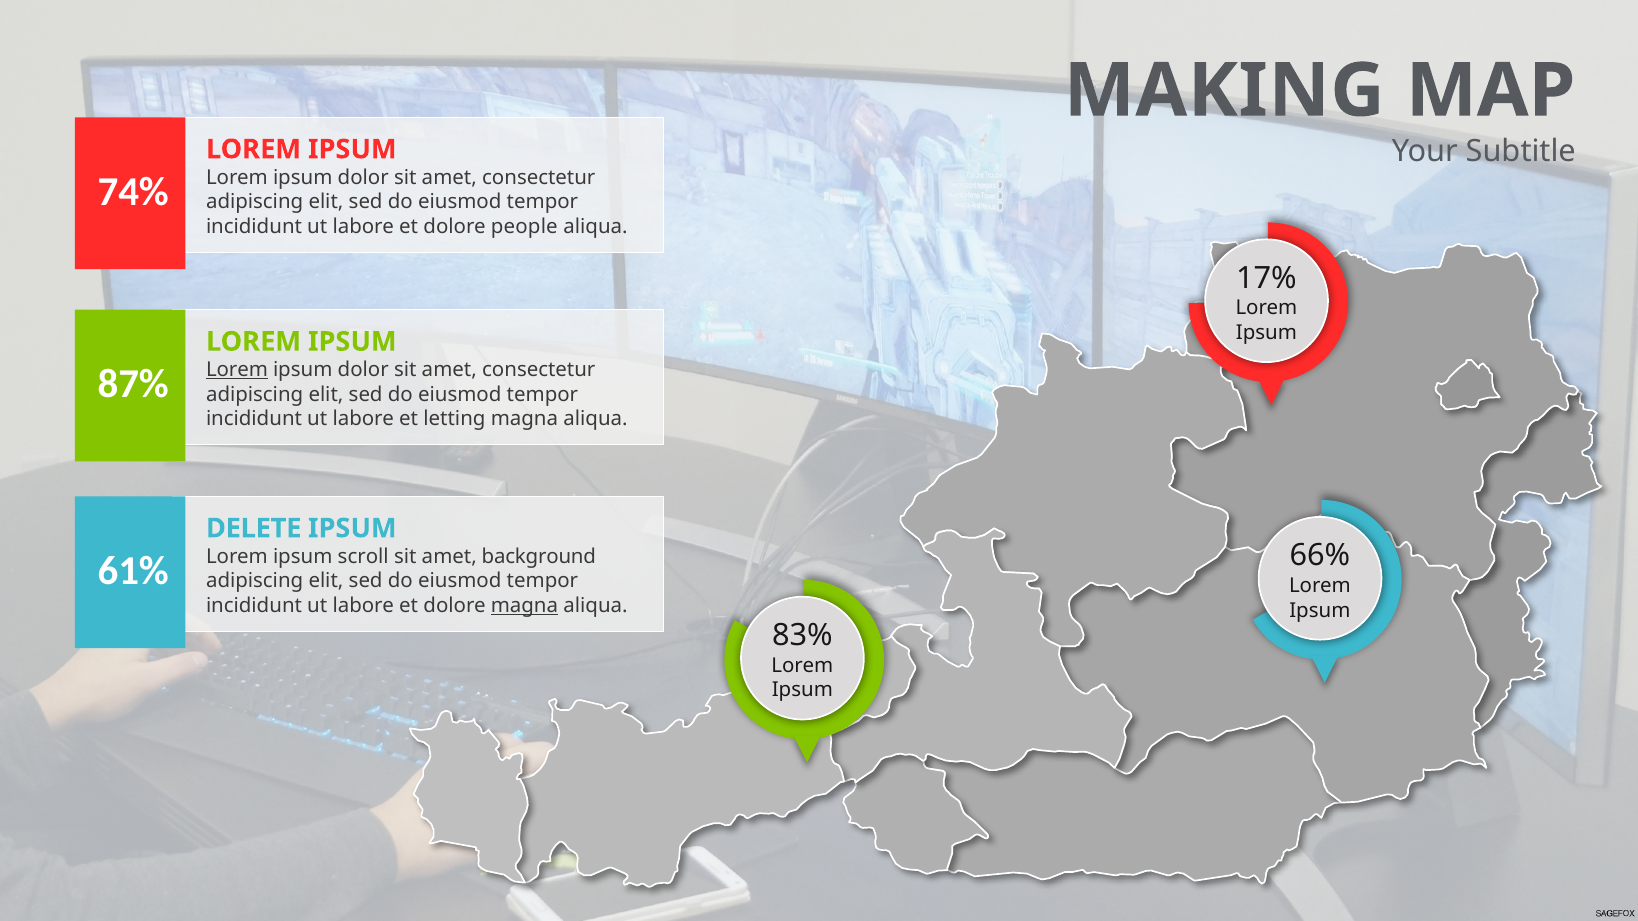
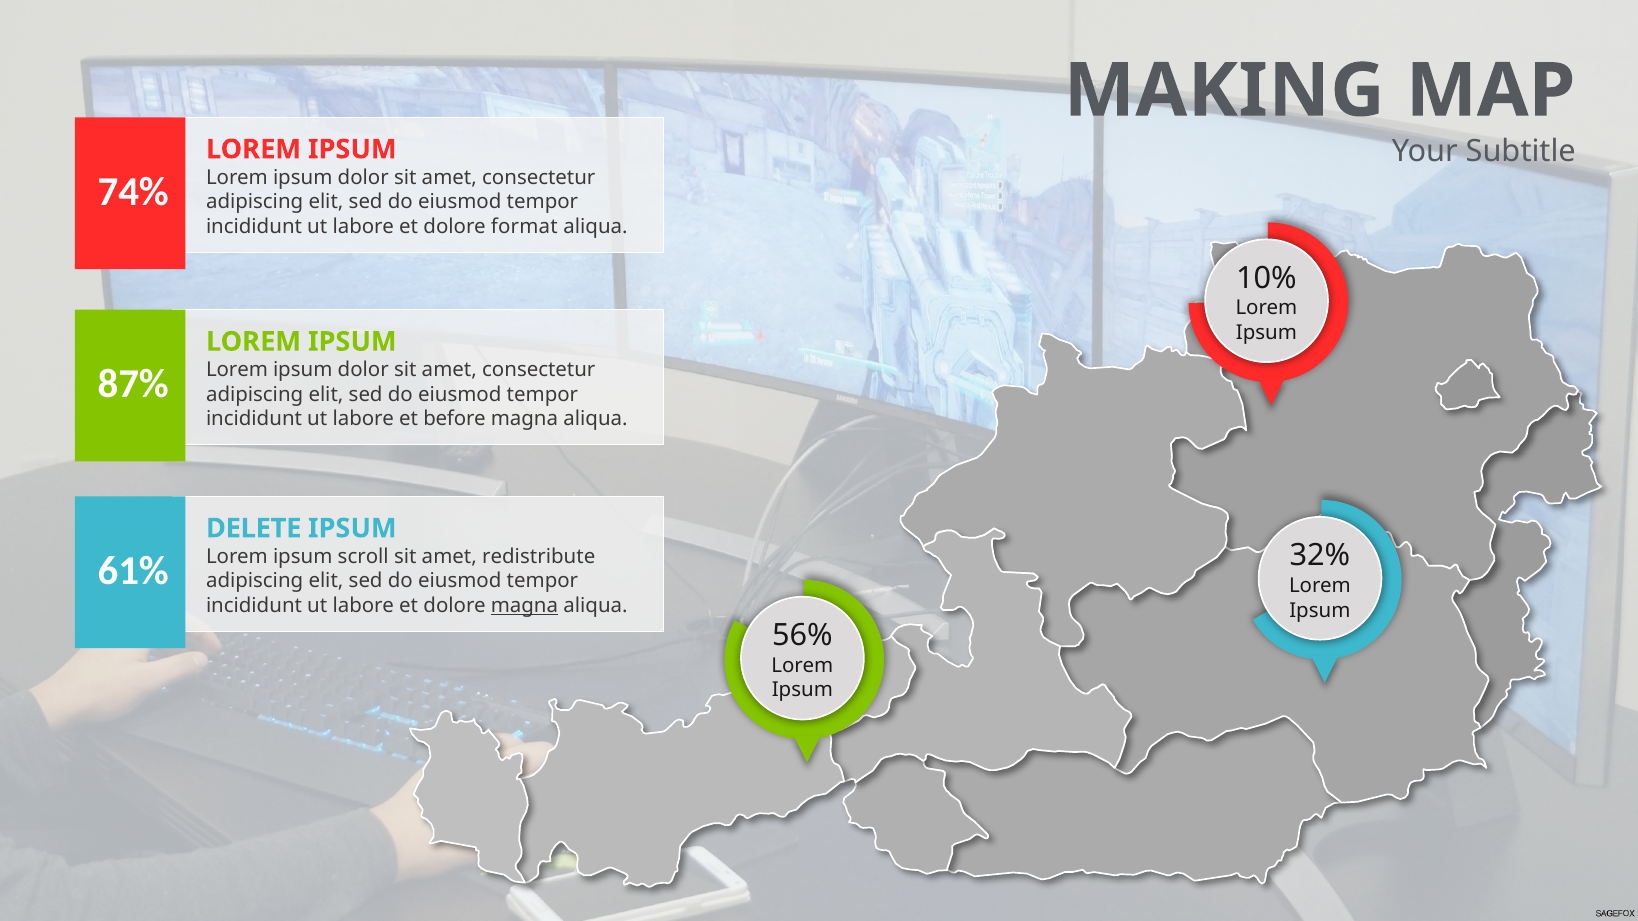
people: people -> format
17%: 17% -> 10%
Lorem at (237, 370) underline: present -> none
letting: letting -> before
66%: 66% -> 32%
background: background -> redistribute
83%: 83% -> 56%
